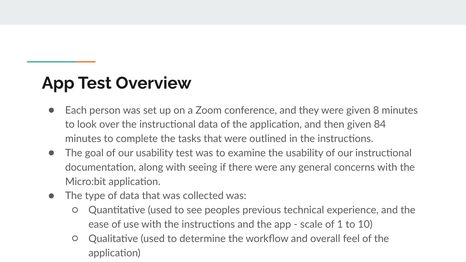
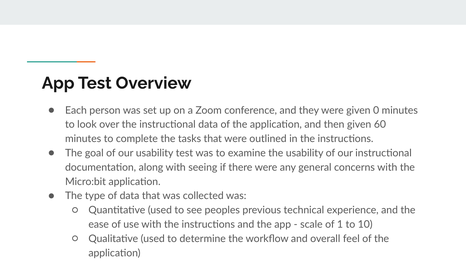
8: 8 -> 0
84: 84 -> 60
